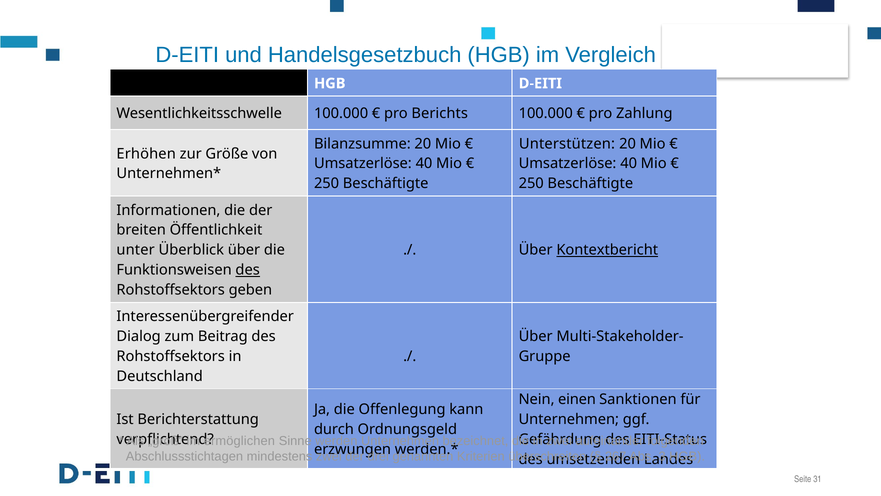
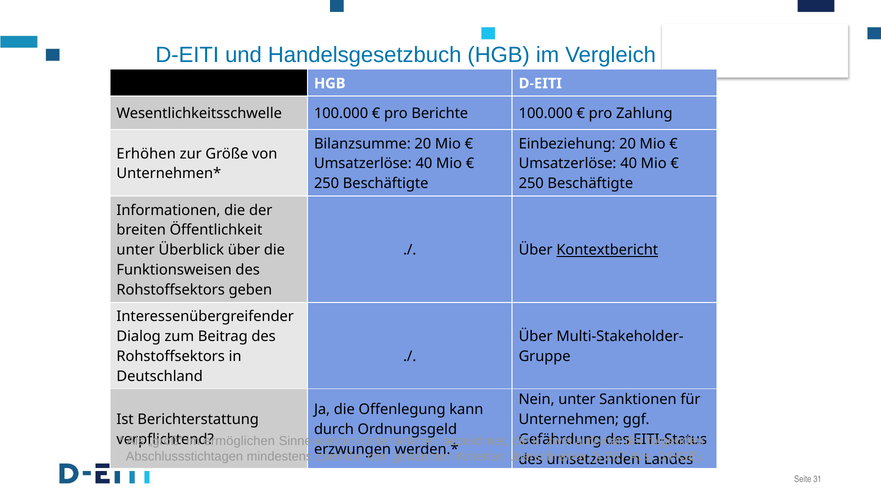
Berichts: Berichts -> Berichte
Unterstützen: Unterstützen -> Einbeziehung
des at (248, 270) underline: present -> none
Nein einen: einen -> unter
